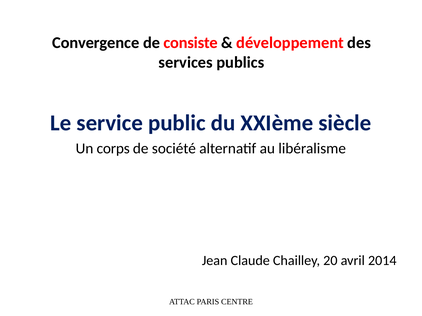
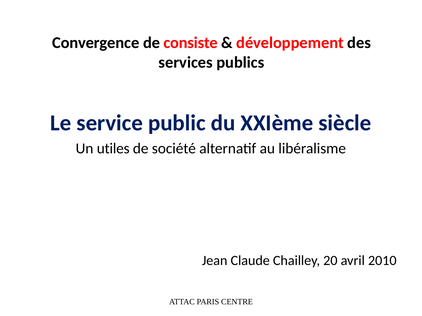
corps: corps -> utiles
2014: 2014 -> 2010
